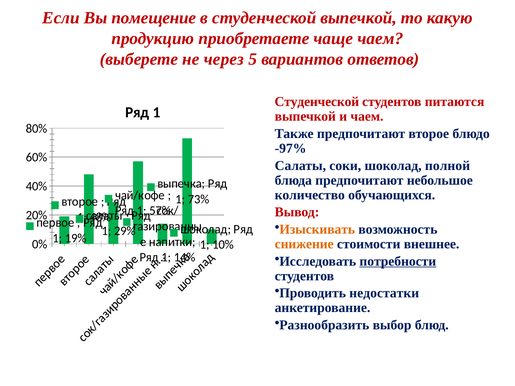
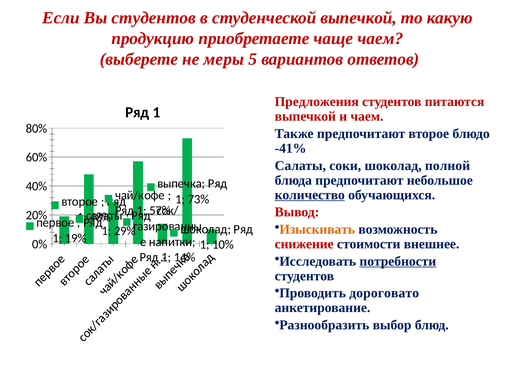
Вы помещение: помещение -> студентов
через: через -> меры
Студенческой at (317, 102): Студенческой -> Предложения
-97%: -97% -> -41%
количество underline: none -> present
снижение colour: orange -> red
недостатки: недостатки -> дороговато
